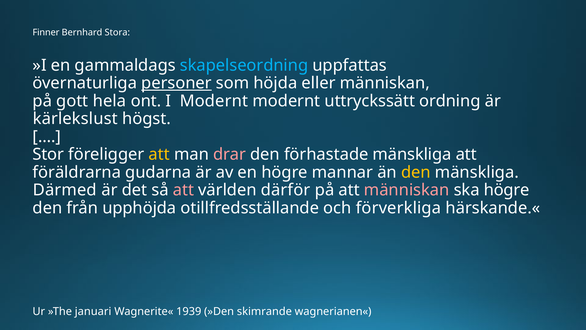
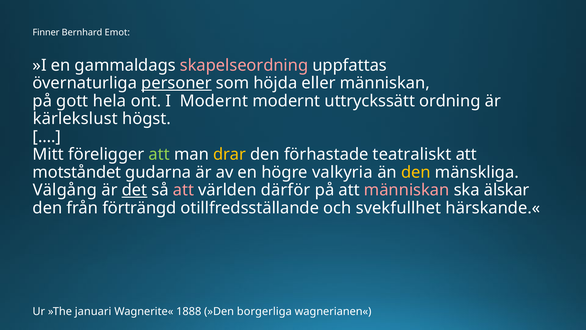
Stora: Stora -> Emot
skapelseordning colour: light blue -> pink
Stor: Stor -> Mitt
att at (159, 154) colour: yellow -> light green
drar colour: pink -> yellow
förhastade mänskliga: mänskliga -> teatraliskt
föräldrarna: föräldrarna -> motståndet
mannar: mannar -> valkyria
Därmed: Därmed -> Välgång
det underline: none -> present
ska högre: högre -> älskar
upphöjda: upphöjda -> förträngd
förverkliga: förverkliga -> svekfullhet
1939: 1939 -> 1888
skimrande: skimrande -> borgerliga
